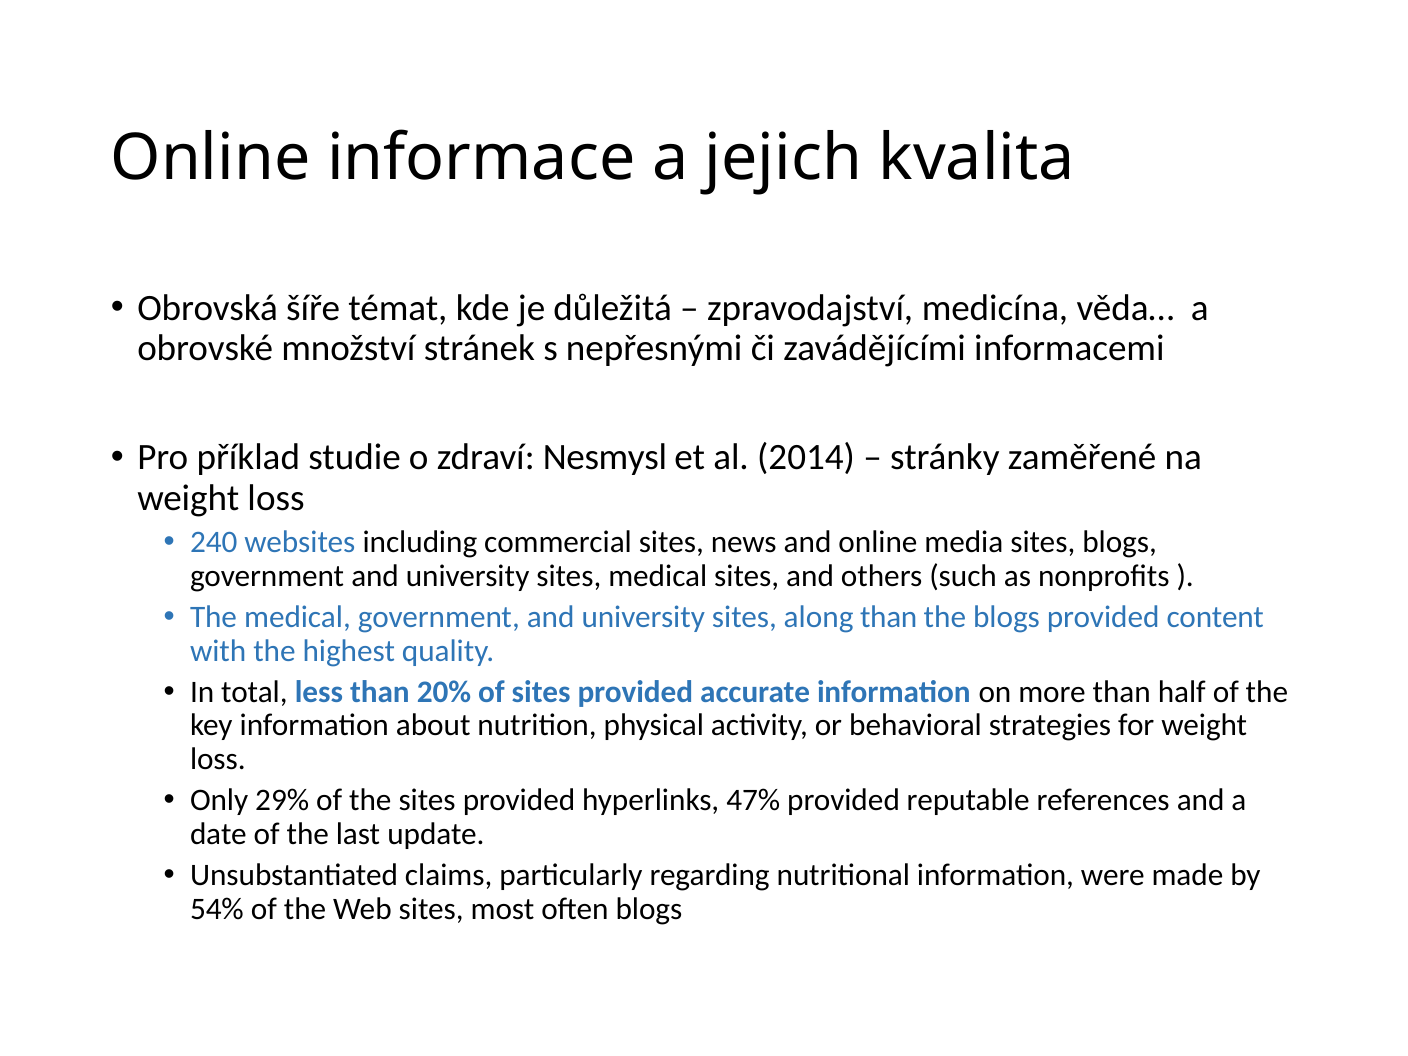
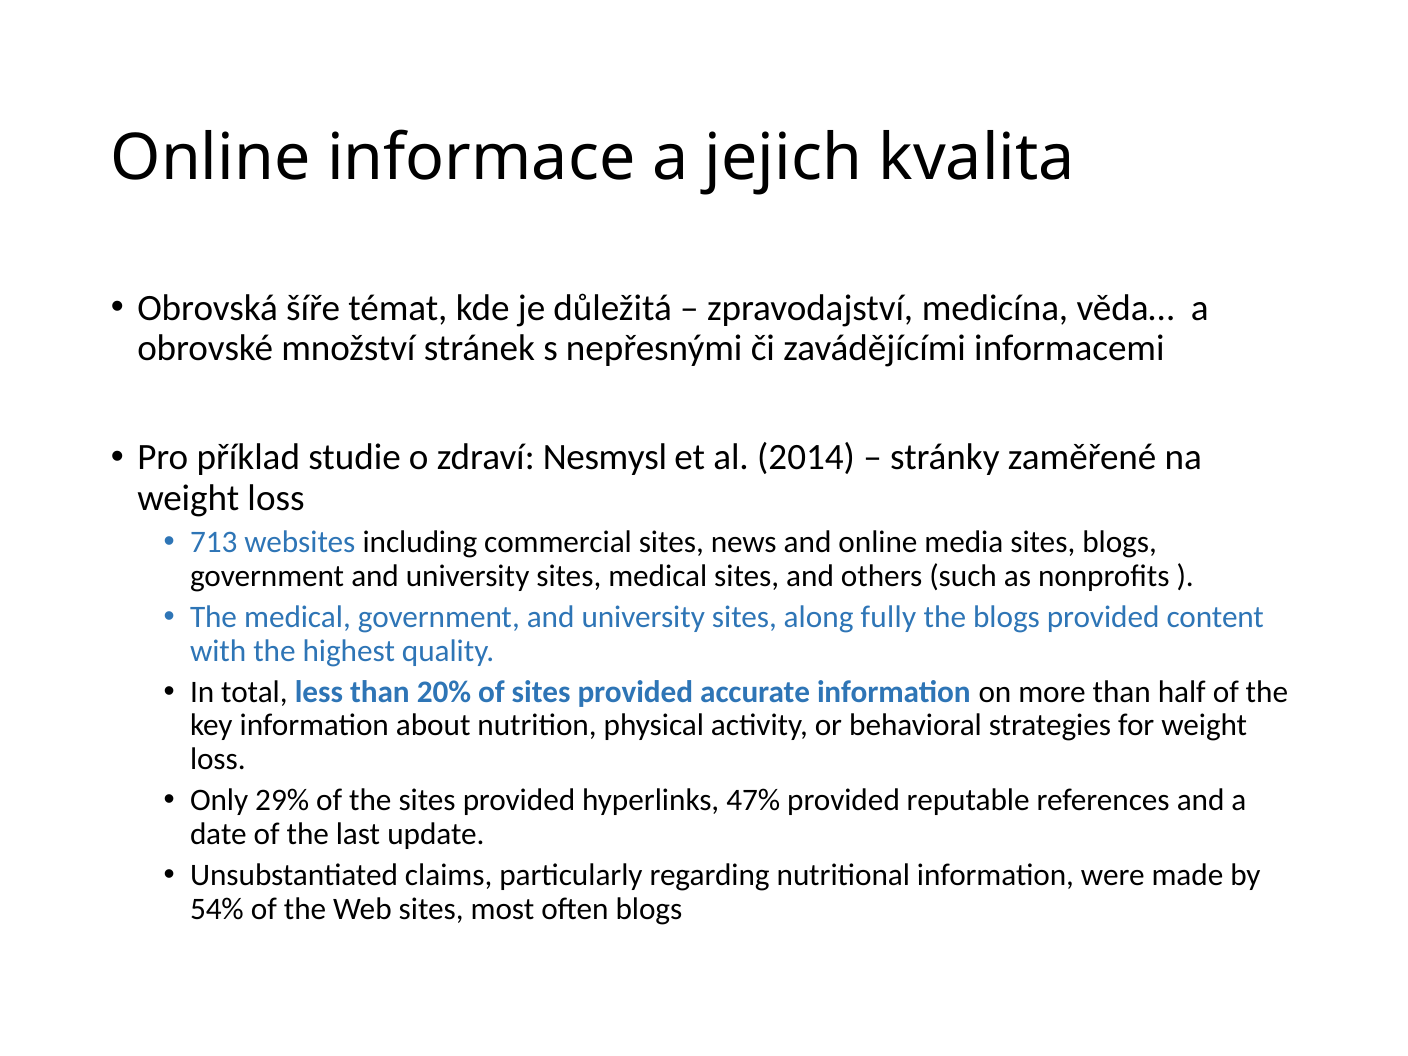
240: 240 -> 713
along than: than -> fully
